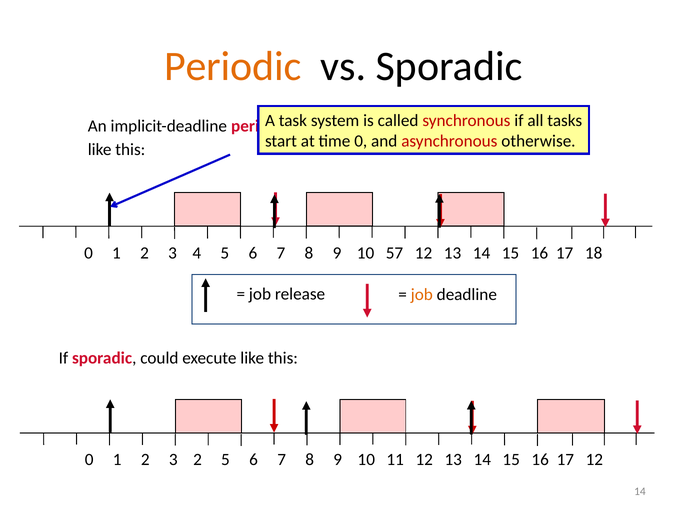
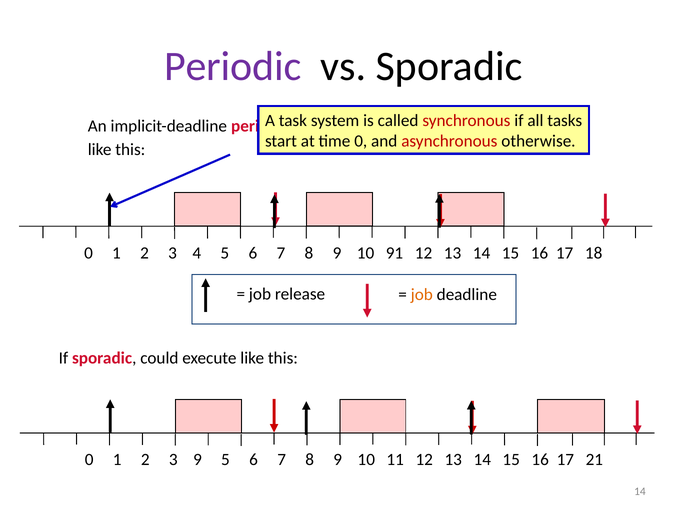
Periodic at (233, 67) colour: orange -> purple
57: 57 -> 91
3 2: 2 -> 9
17 12: 12 -> 21
